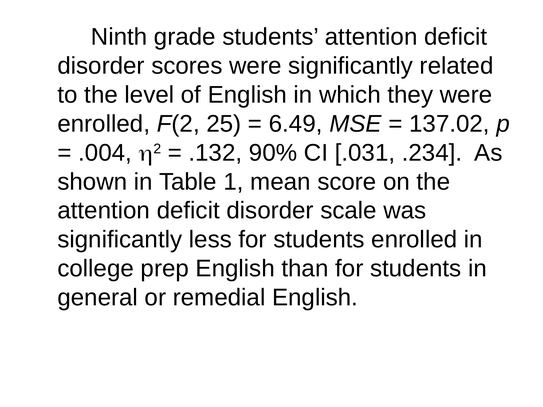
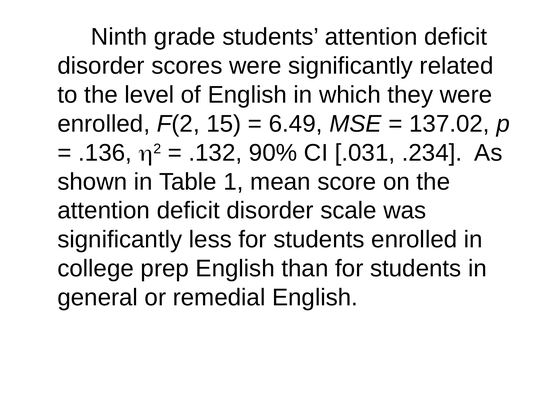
25: 25 -> 15
.004: .004 -> .136
